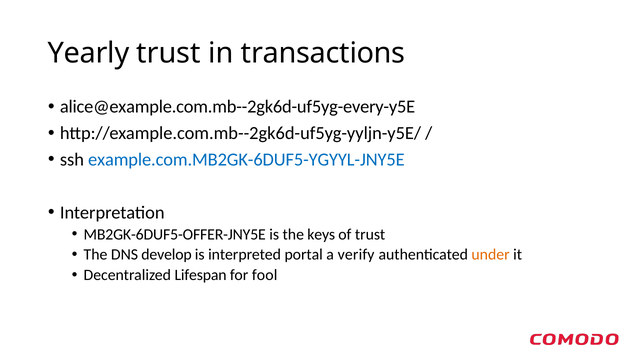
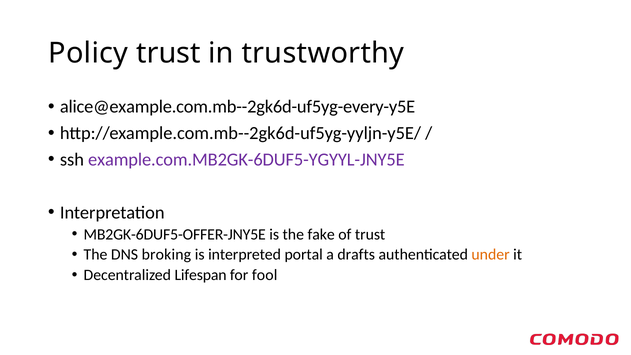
Yearly: Yearly -> Policy
transactions: transactions -> trustworthy
example.com.MB2GK-6DUF5-YGYYL-JNY5E colour: blue -> purple
keys: keys -> fake
develop: develop -> broking
verify: verify -> drafts
